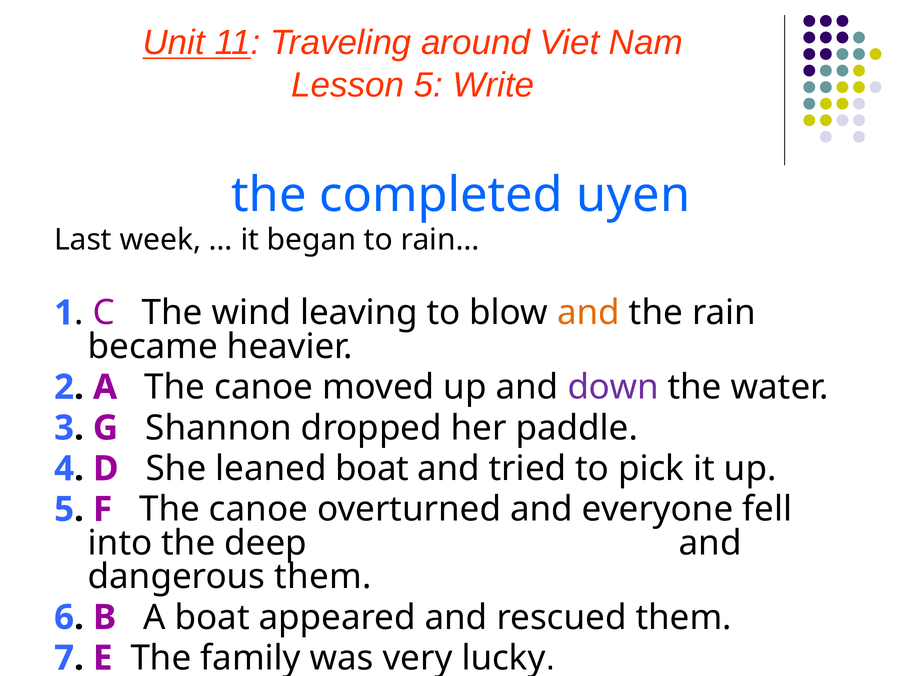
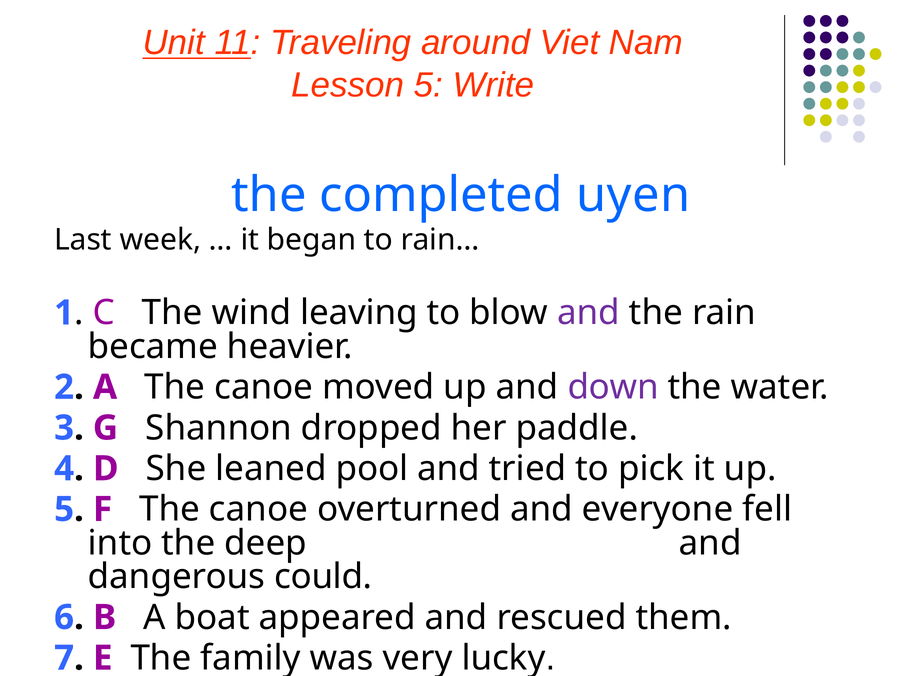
and at (588, 313) colour: orange -> purple
leaned boat: boat -> pool
dangerous them: them -> could
